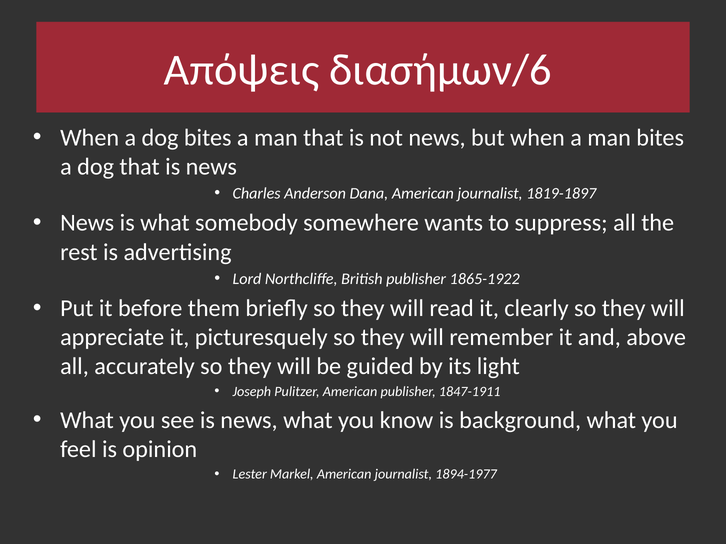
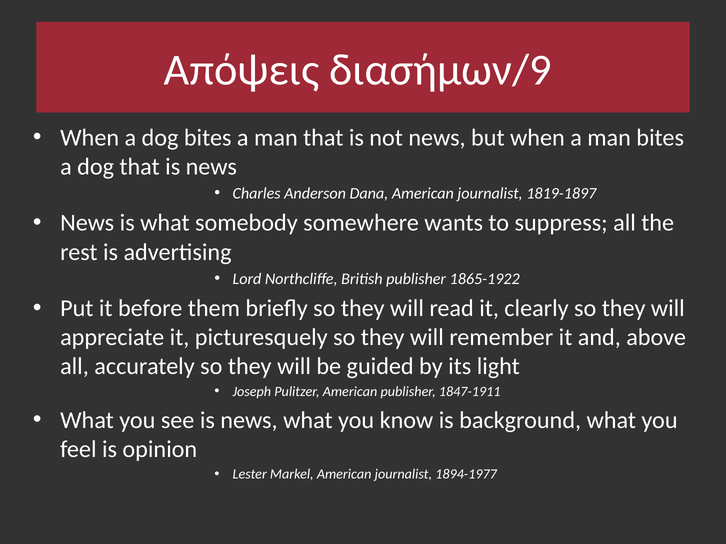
διασήμων/6: διασήμων/6 -> διασήμων/9
